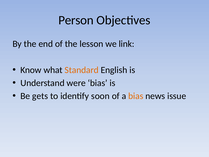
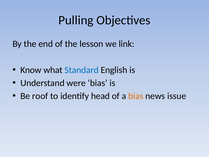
Person: Person -> Pulling
Standard colour: orange -> blue
gets: gets -> roof
soon: soon -> head
